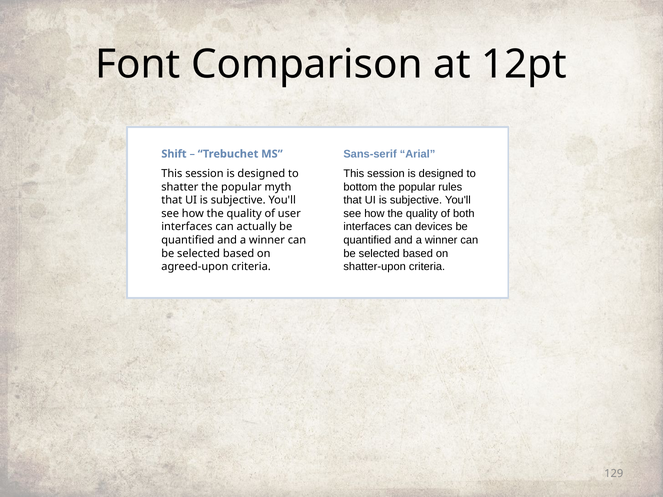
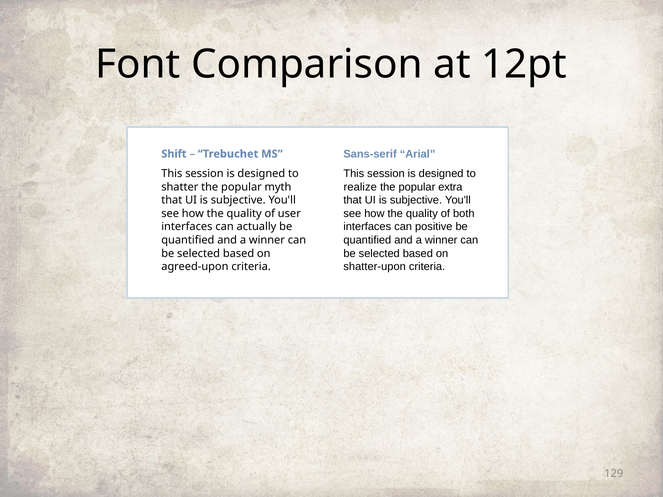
bottom: bottom -> realize
rules: rules -> extra
devices: devices -> positive
